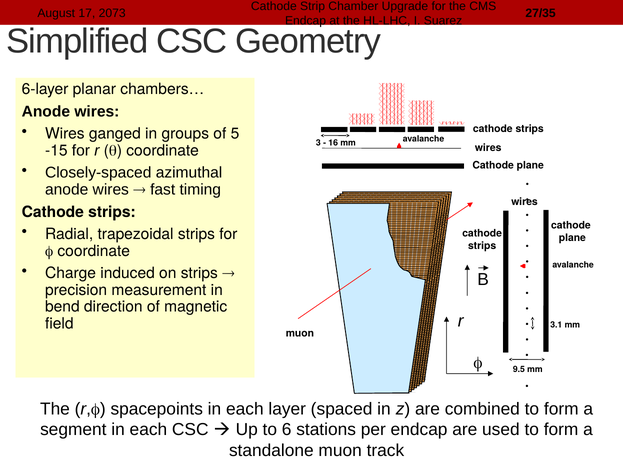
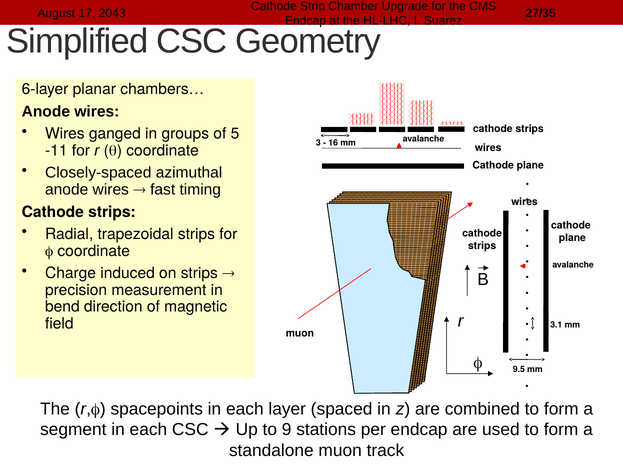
2073: 2073 -> 2043
-15: -15 -> -11
6: 6 -> 9
